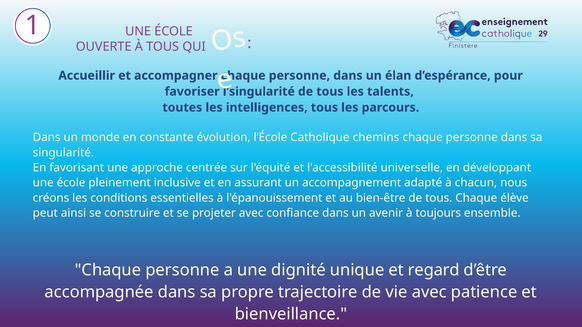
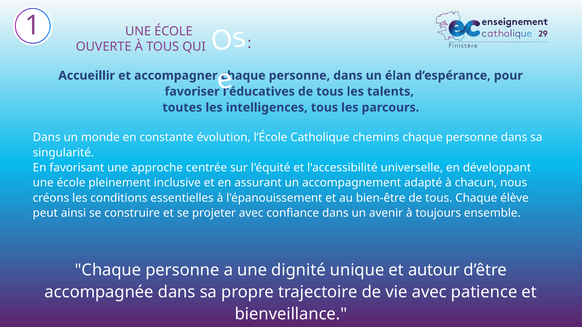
l’singularité: l’singularité -> l’éducatives
regard: regard -> autour
